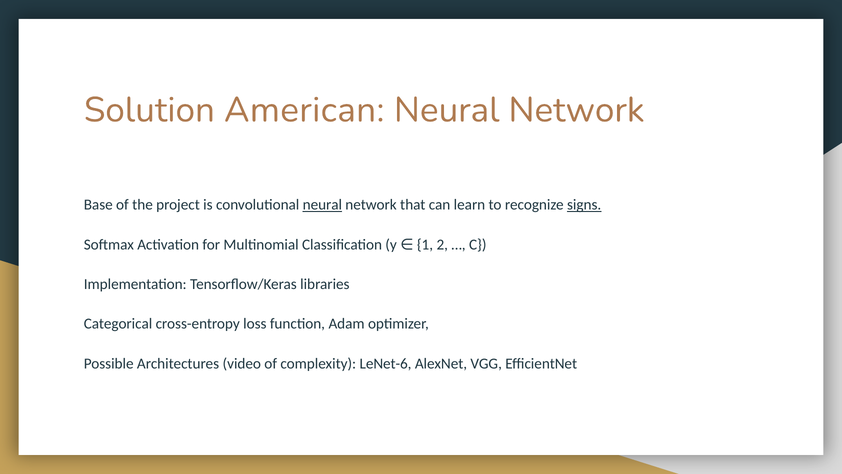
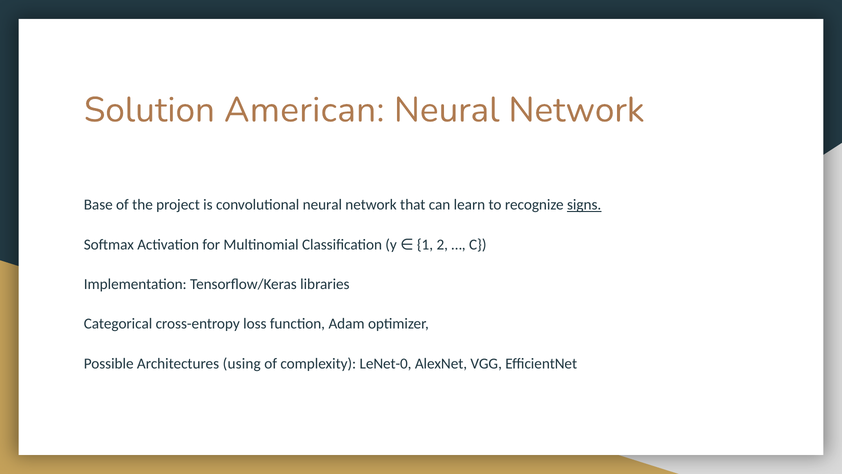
neural at (322, 205) underline: present -> none
video: video -> using
LeNet-6: LeNet-6 -> LeNet-0
